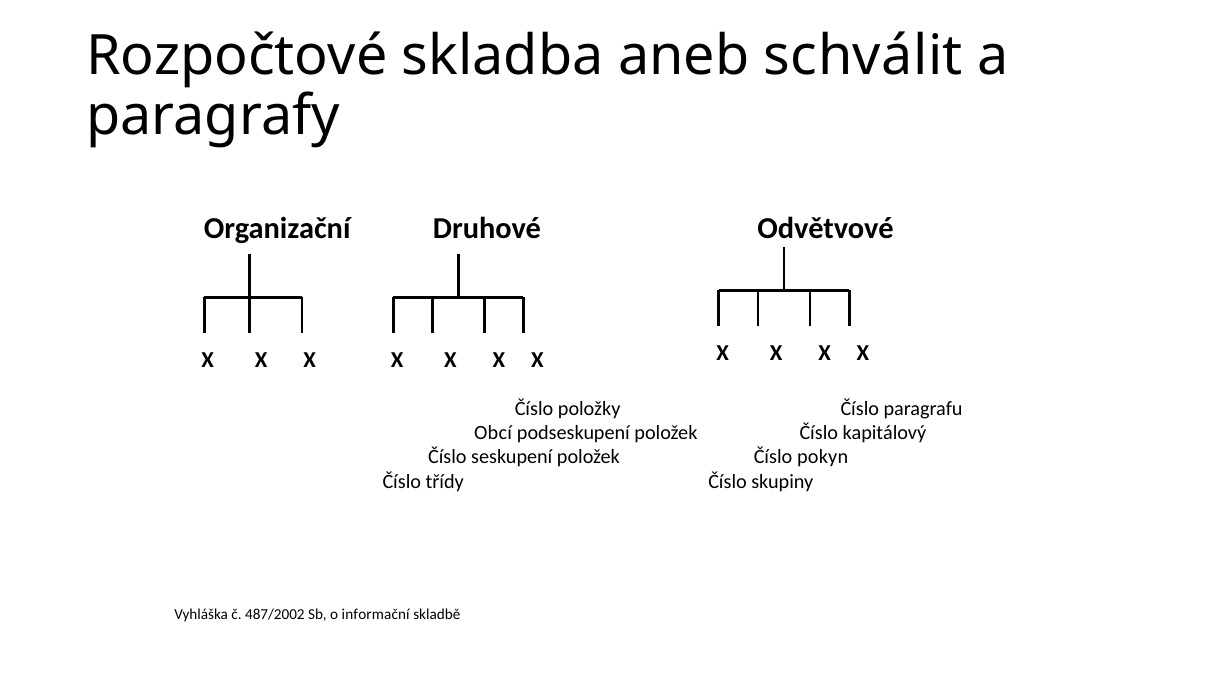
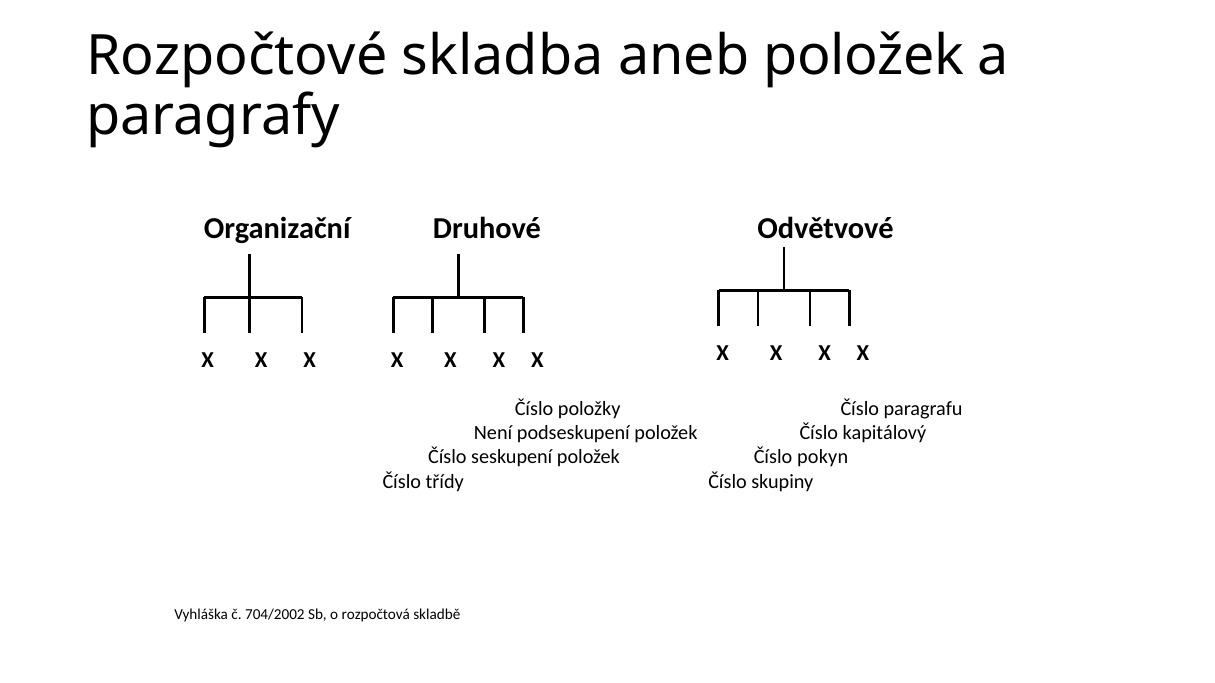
aneb schválit: schválit -> položek
Obcí: Obcí -> Není
487/2002: 487/2002 -> 704/2002
informační: informační -> rozpočtová
